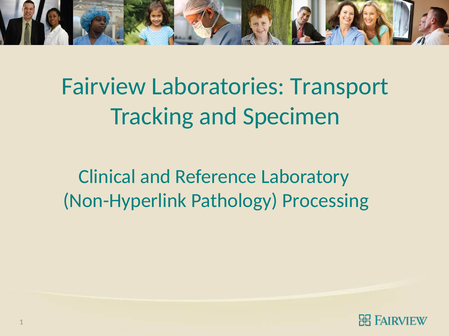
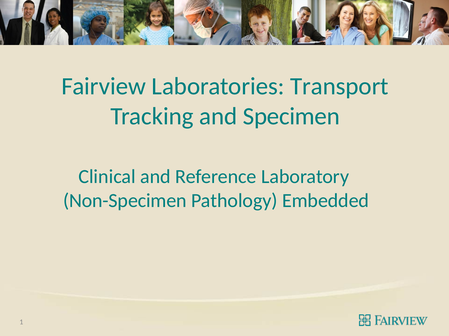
Non-Hyperlink: Non-Hyperlink -> Non-Specimen
Processing: Processing -> Embedded
